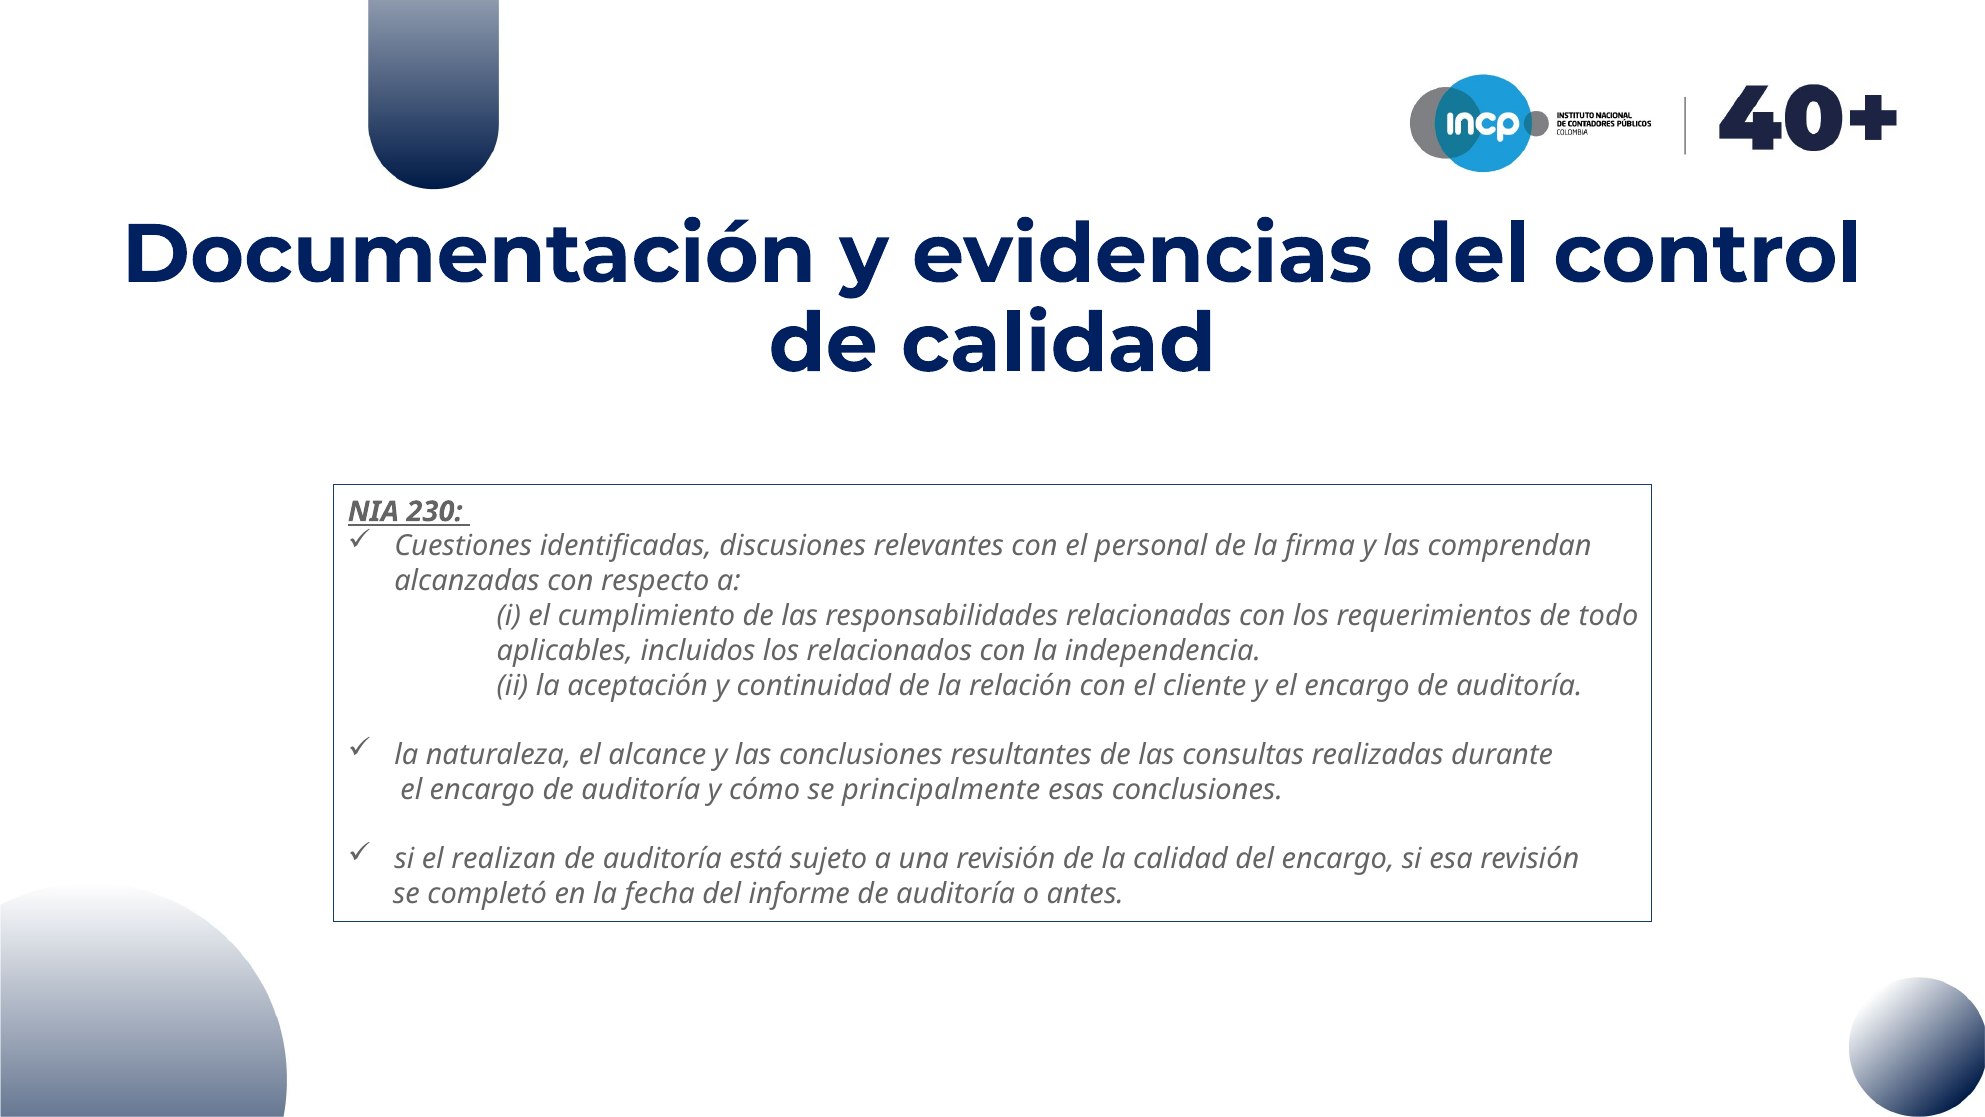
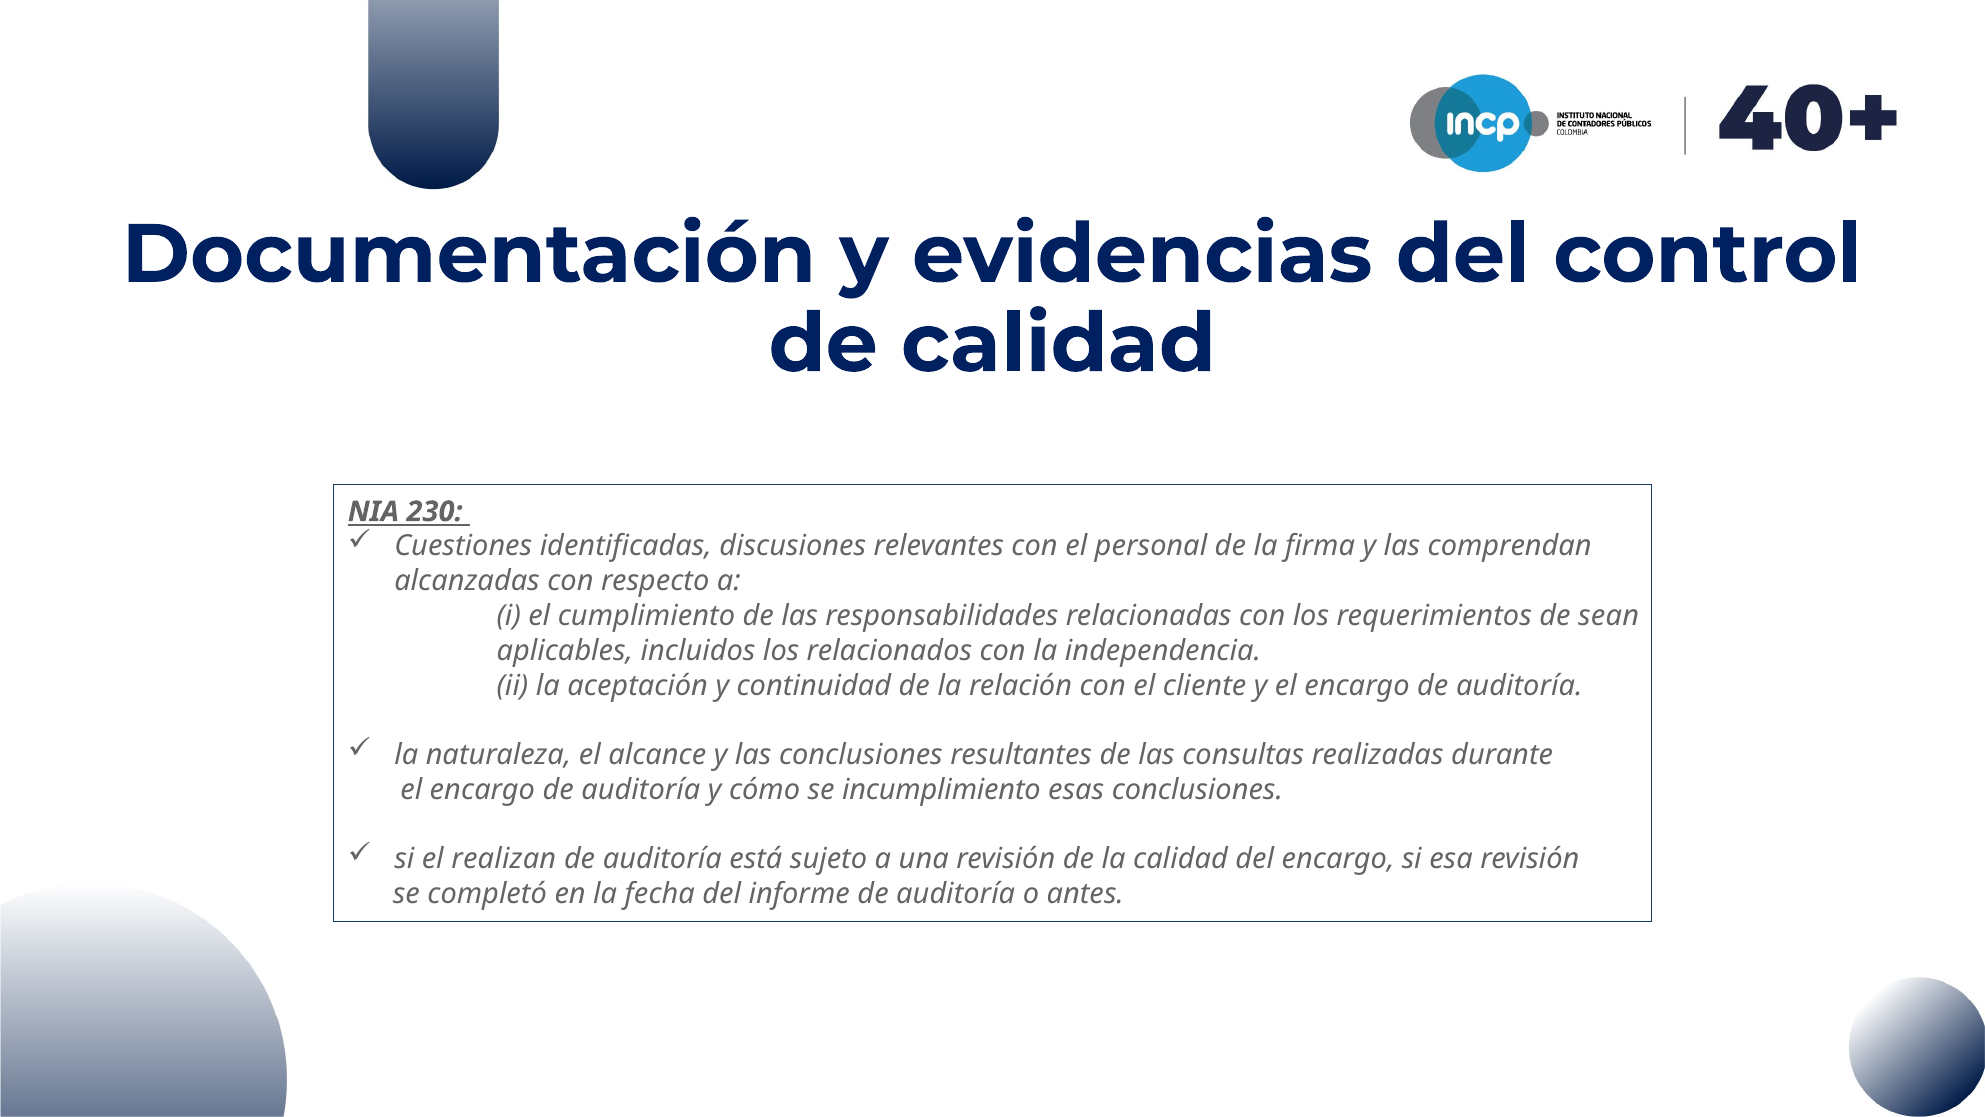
todo: todo -> sean
principalmente: principalmente -> incumplimiento
